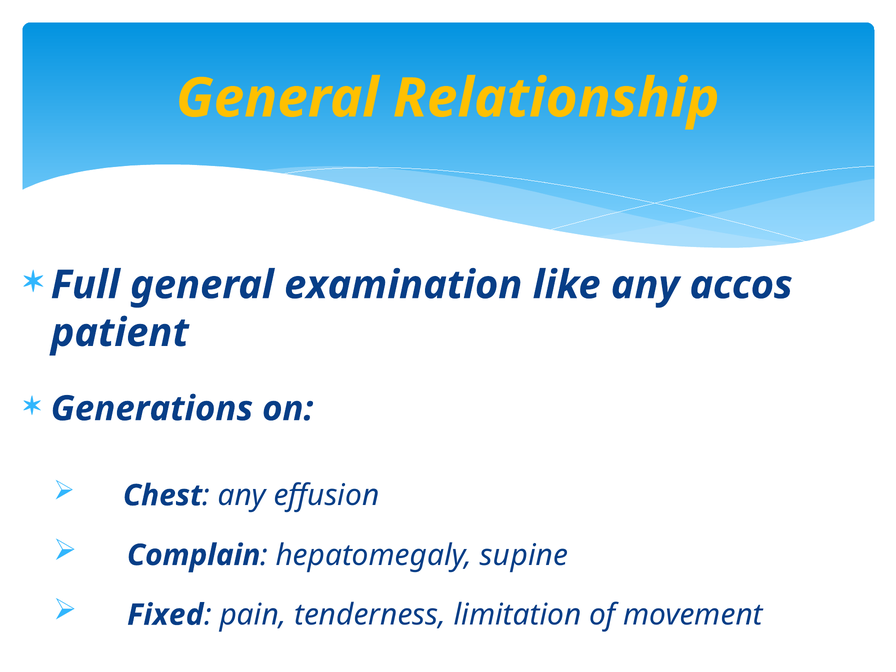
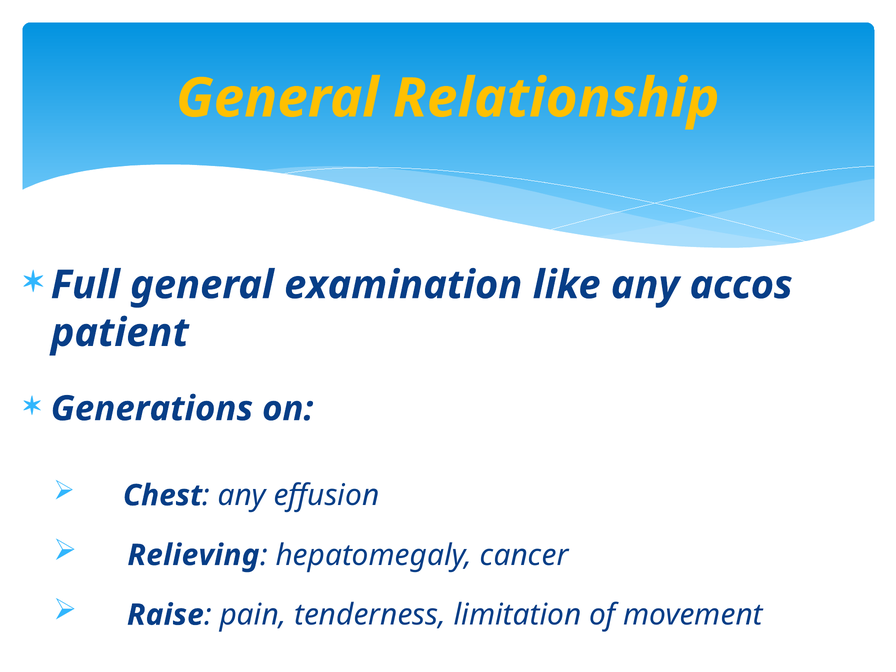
Complain: Complain -> Relieving
supine: supine -> cancer
Fixed: Fixed -> Raise
